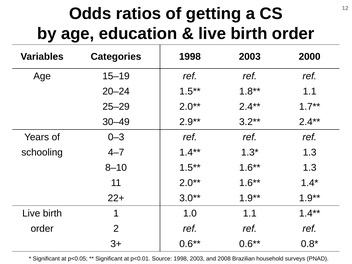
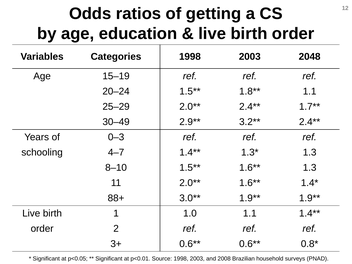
2000: 2000 -> 2048
22+: 22+ -> 88+
